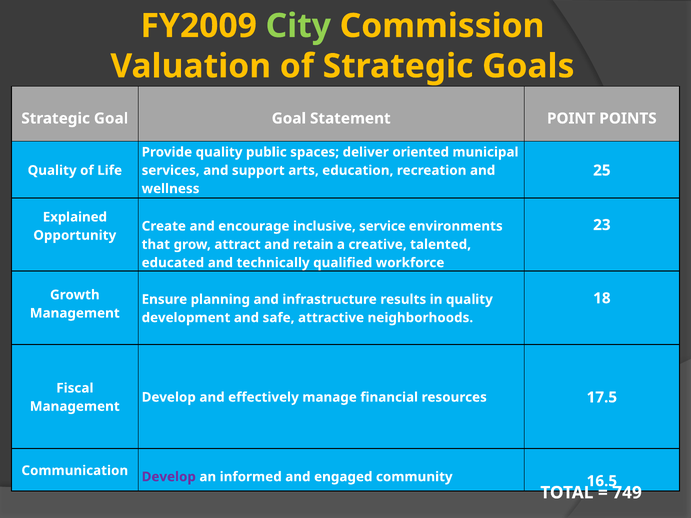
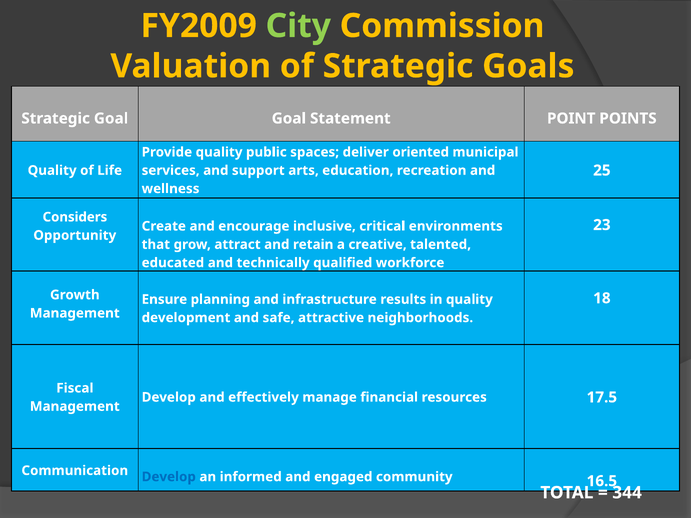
Explained: Explained -> Considers
service: service -> critical
Develop at (169, 477) colour: purple -> blue
749: 749 -> 344
